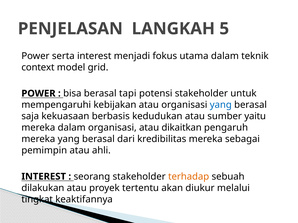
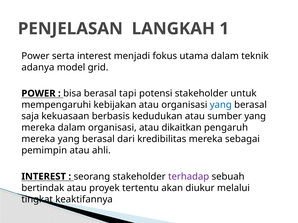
5: 5 -> 1
context: context -> adanya
sumber yaitu: yaitu -> yang
terhadap colour: orange -> purple
dilakukan: dilakukan -> bertindak
